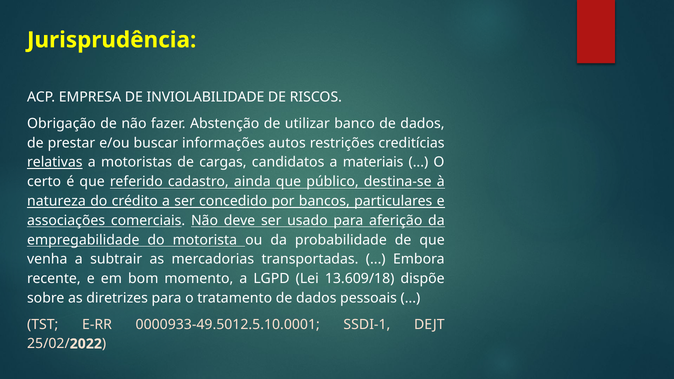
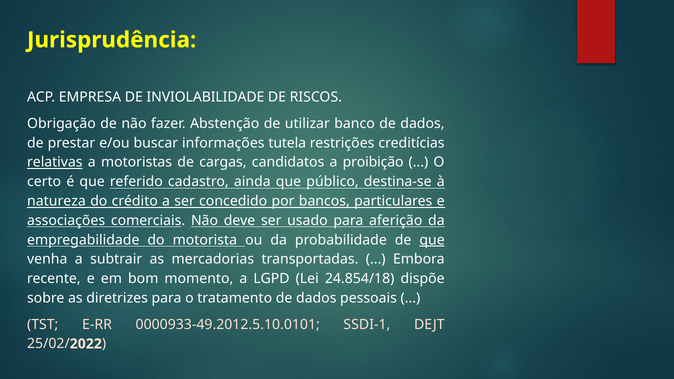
autos: autos -> tutela
materiais: materiais -> proibição
que at (432, 240) underline: none -> present
13.609/18: 13.609/18 -> 24.854/18
0000933-49.5012.5.10.0001: 0000933-49.5012.5.10.0001 -> 0000933-49.2012.5.10.0101
